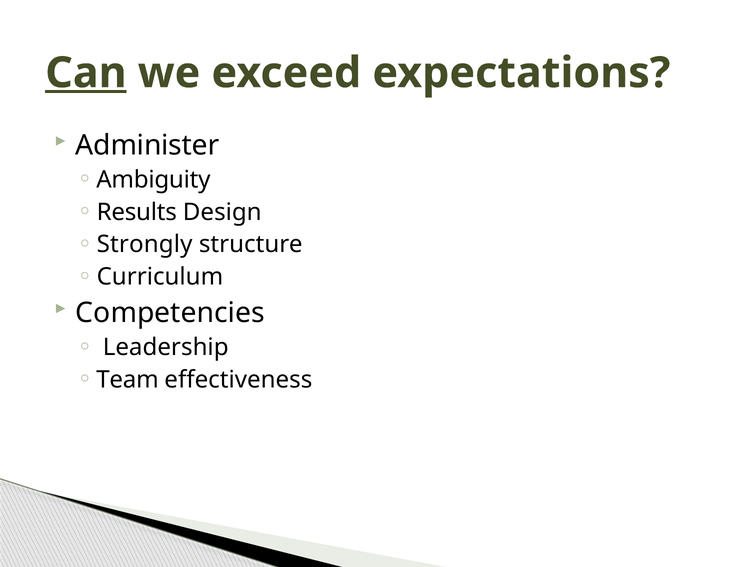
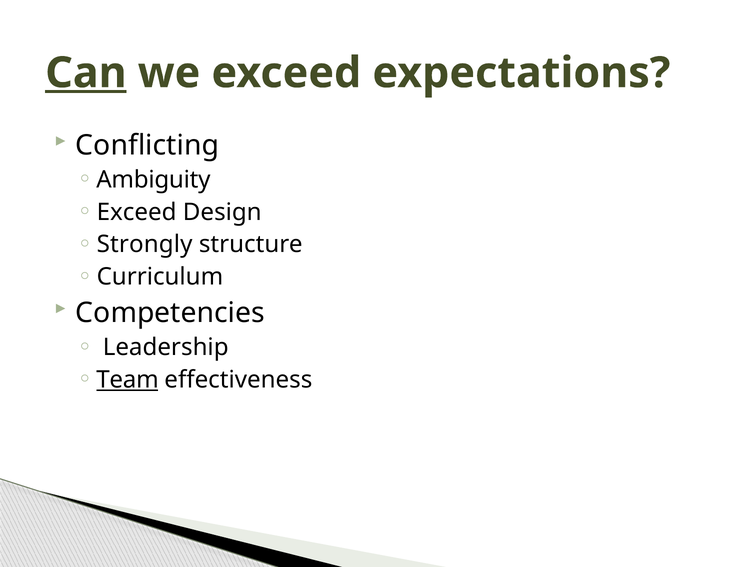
Administer: Administer -> Conflicting
Results at (137, 212): Results -> Exceed
Team underline: none -> present
